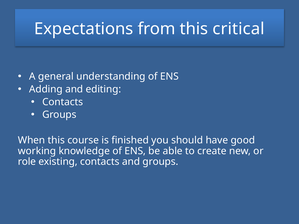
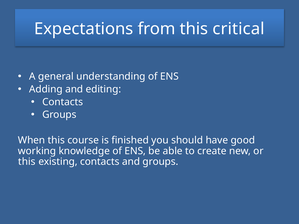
role at (27, 162): role -> this
